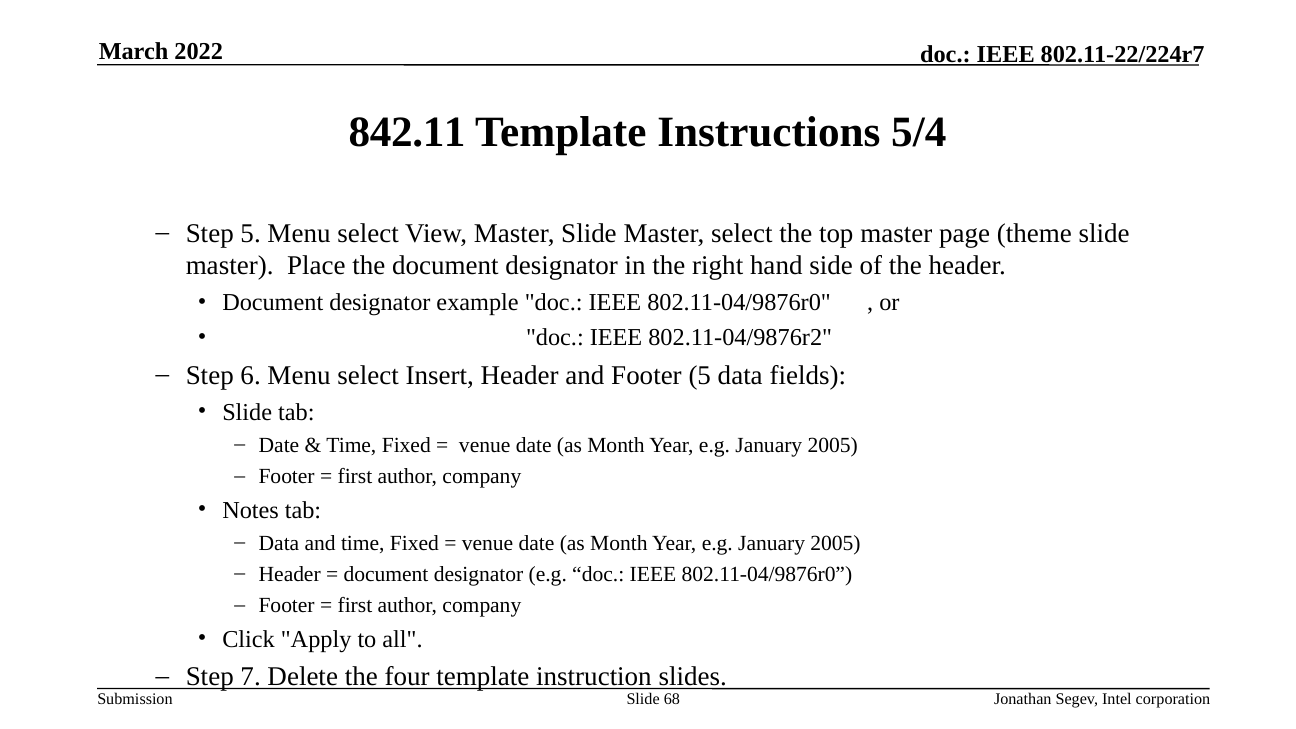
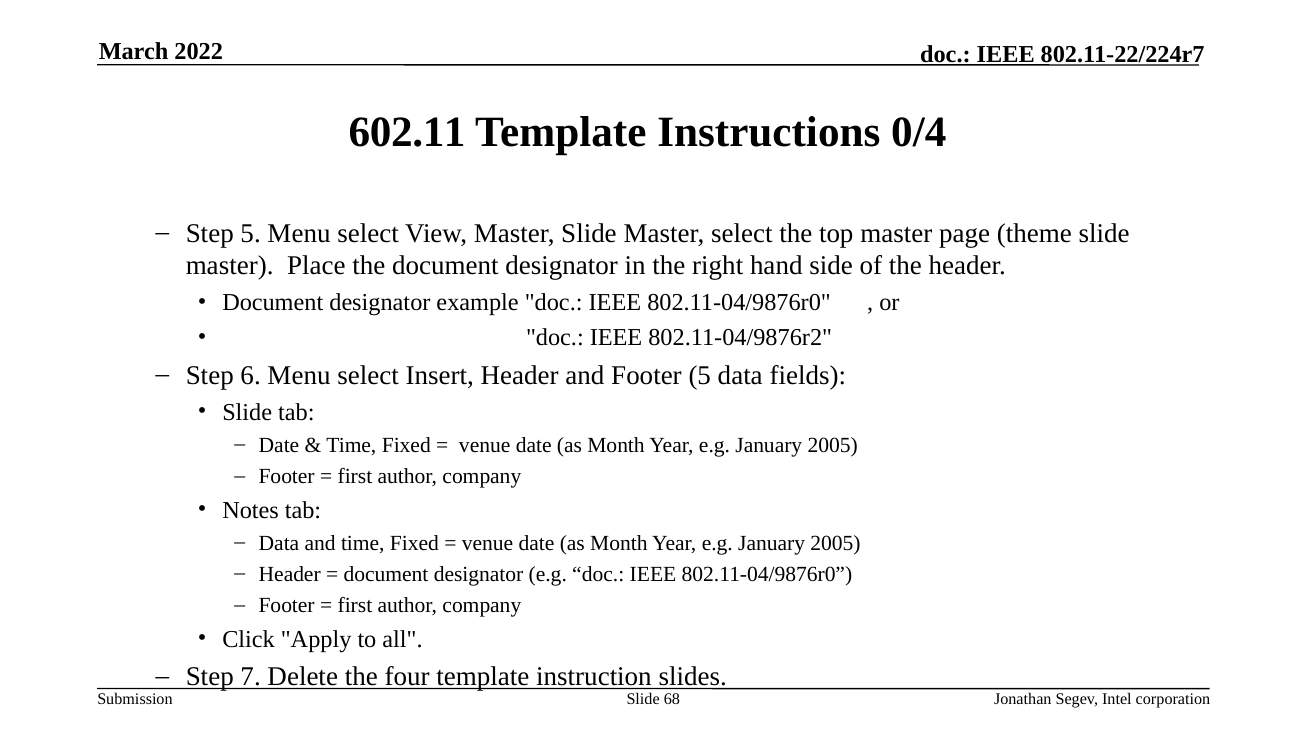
842.11: 842.11 -> 602.11
5/4: 5/4 -> 0/4
